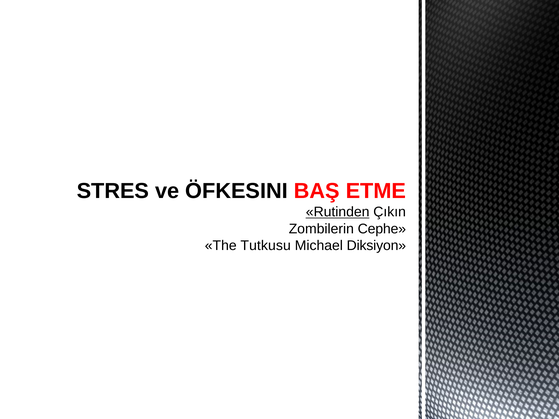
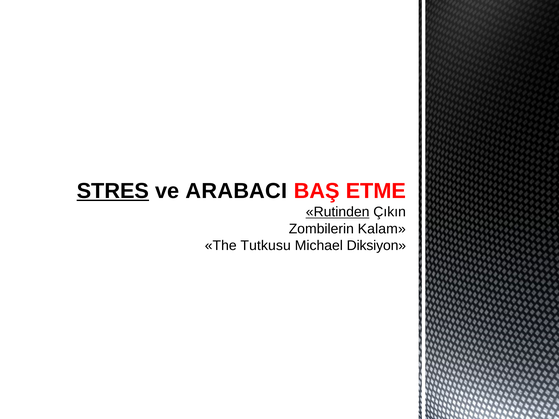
STRES underline: none -> present
ÖFKESINI: ÖFKESINI -> ARABACI
Cephe: Cephe -> Kalam
